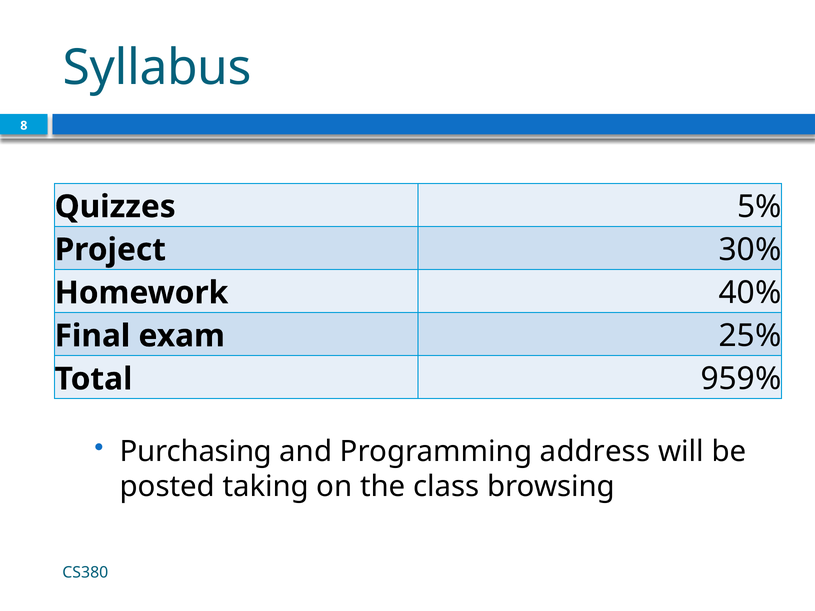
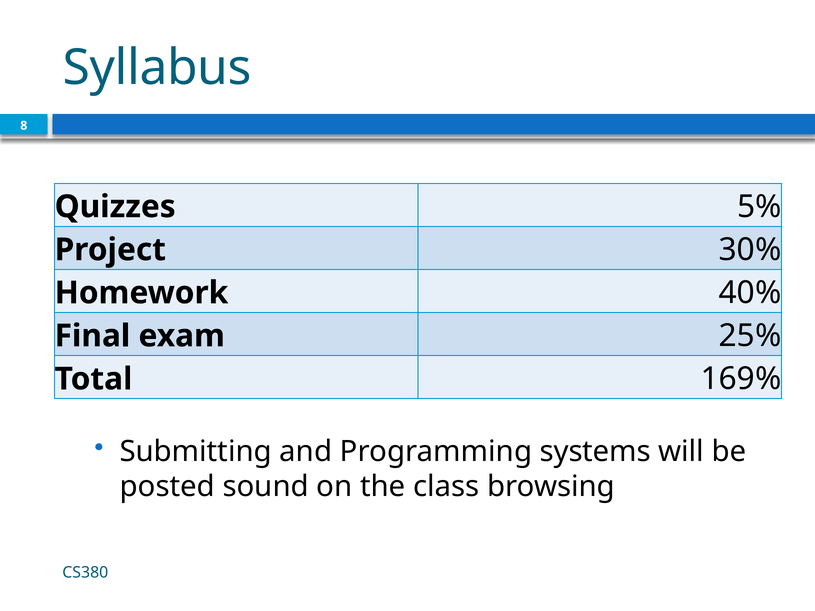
959%: 959% -> 169%
Purchasing: Purchasing -> Submitting
address: address -> systems
taking: taking -> sound
